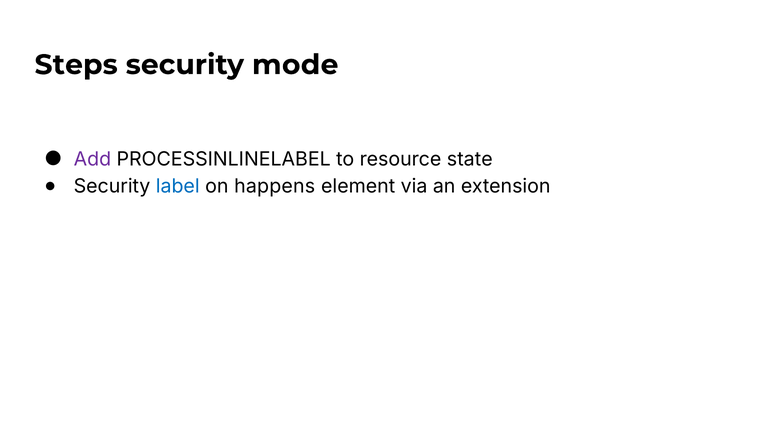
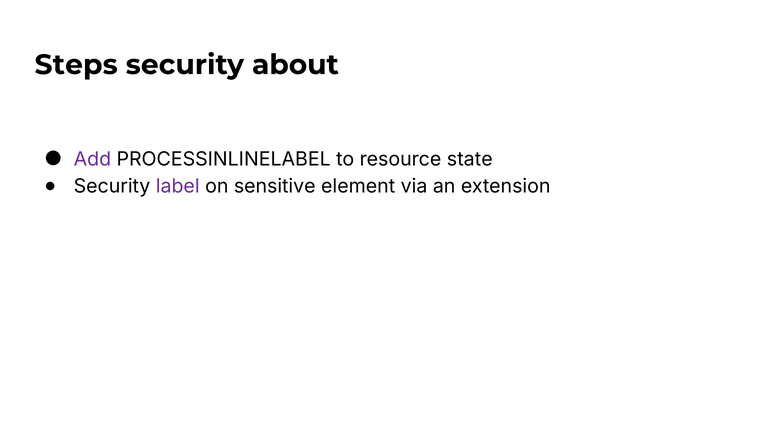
mode: mode -> about
label colour: blue -> purple
happens: happens -> sensitive
